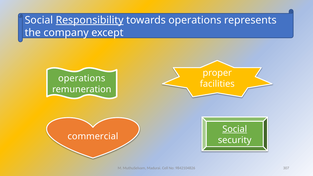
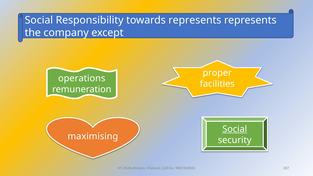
Responsibility underline: present -> none
towards operations: operations -> represents
commercial: commercial -> maximising
